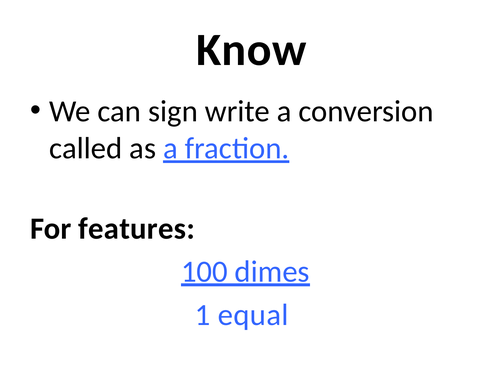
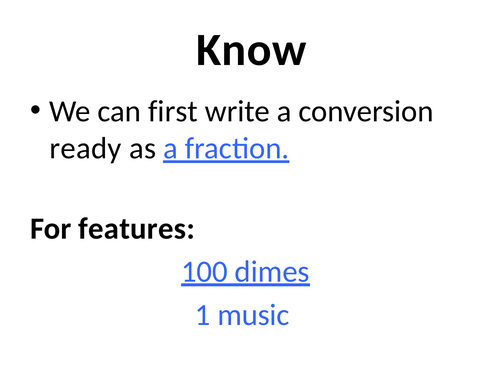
sign: sign -> first
called: called -> ready
equal: equal -> music
